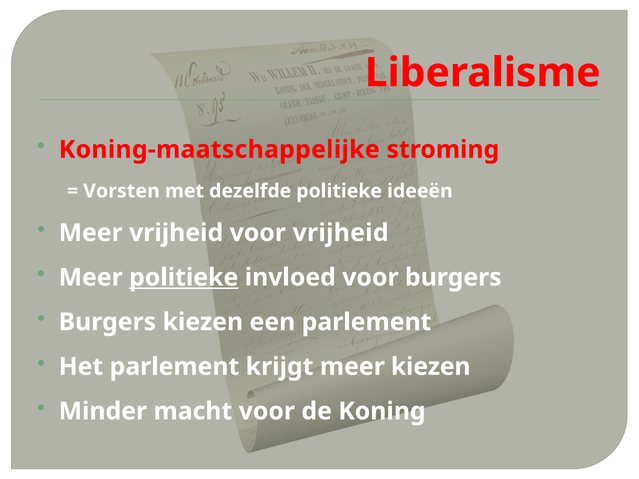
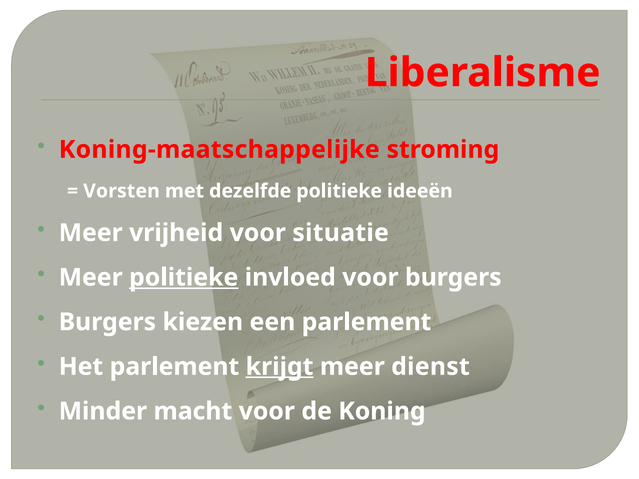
voor vrijheid: vrijheid -> situatie
krijgt underline: none -> present
meer kiezen: kiezen -> dienst
